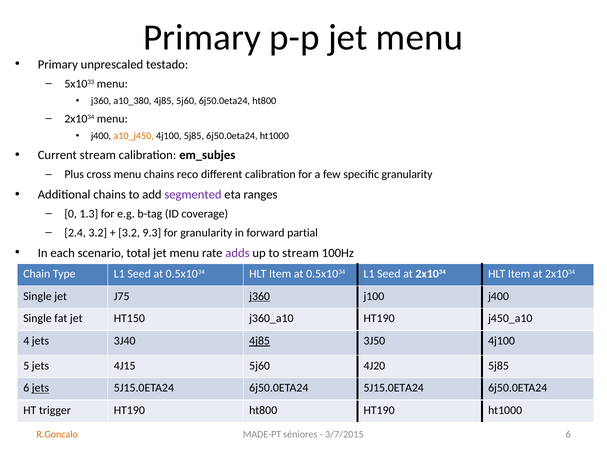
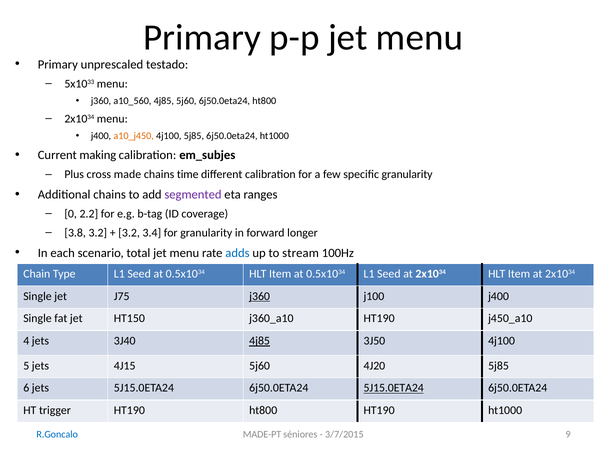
a10_380: a10_380 -> a10_560
Current stream: stream -> making
cross menu: menu -> made
reco: reco -> time
1.3: 1.3 -> 2.2
2.4: 2.4 -> 3.8
9.3: 9.3 -> 3.4
partial: partial -> longer
adds colour: purple -> blue
jets at (40, 388) underline: present -> none
5J15.0ETA24 at (394, 388) underline: none -> present
3/7/2015 6: 6 -> 9
R.Goncalo colour: orange -> blue
